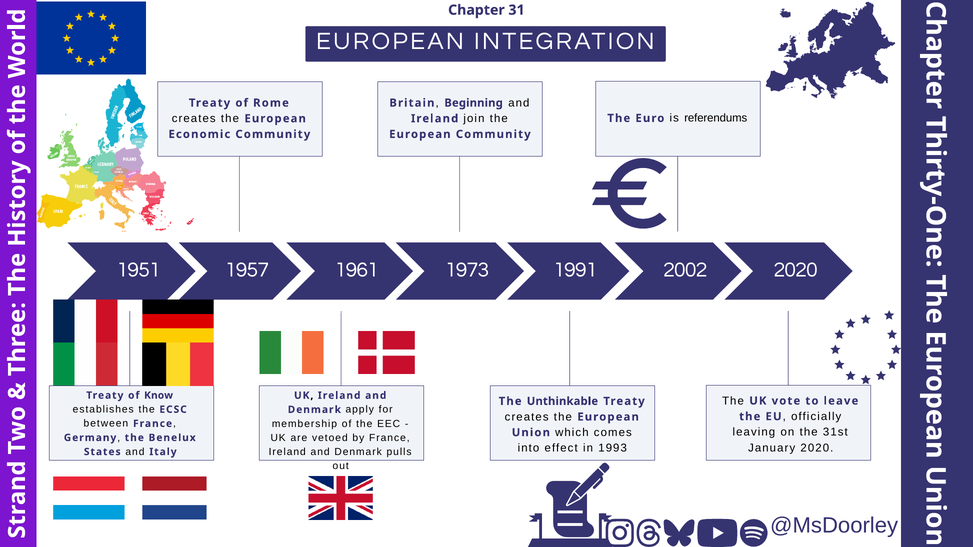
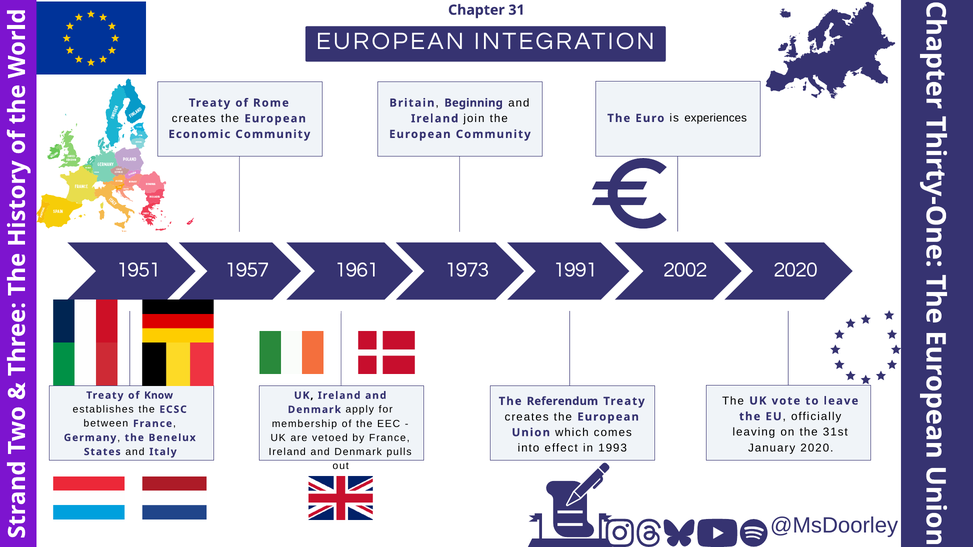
referendums: referendums -> experiences
Unthinkable: Unthinkable -> Referendum
